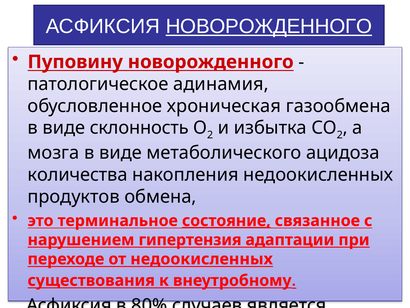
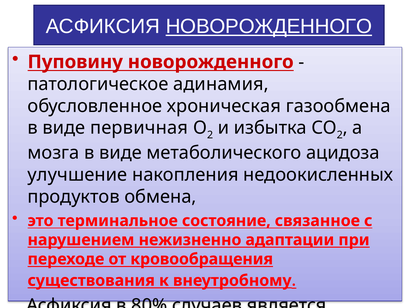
склонность: склонность -> первичная
количества: количества -> улучшение
состояние underline: present -> none
гипертензия: гипертензия -> нежизненно
от недоокисленных: недоокисленных -> кровообращения
